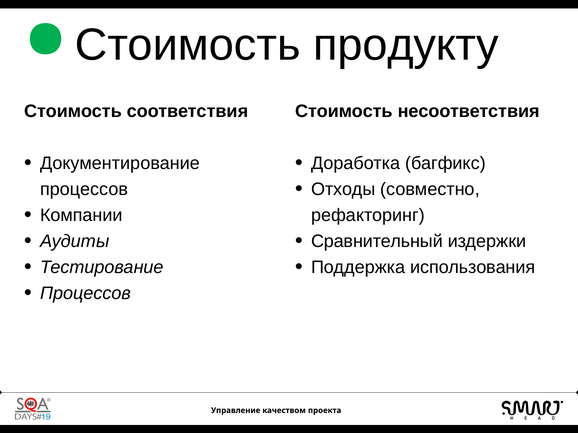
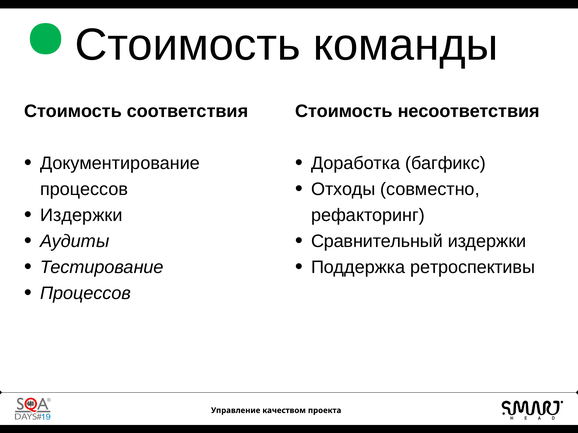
продукту: продукту -> команды
Компании at (81, 216): Компании -> Издержки
использования: использования -> ретроспективы
